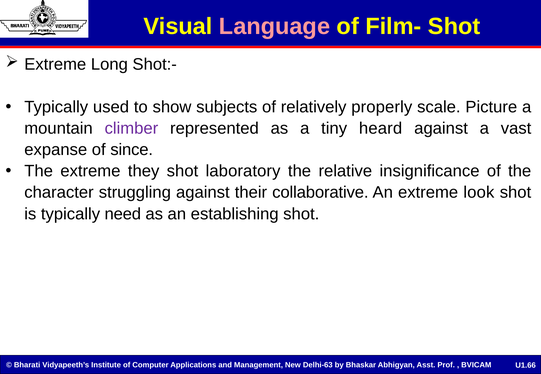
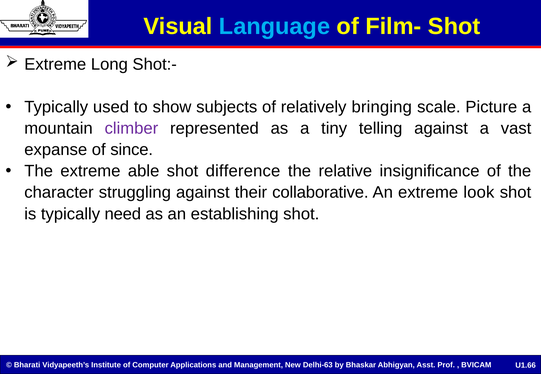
Language colour: pink -> light blue
properly: properly -> bringing
heard: heard -> telling
they: they -> able
laboratory: laboratory -> difference
